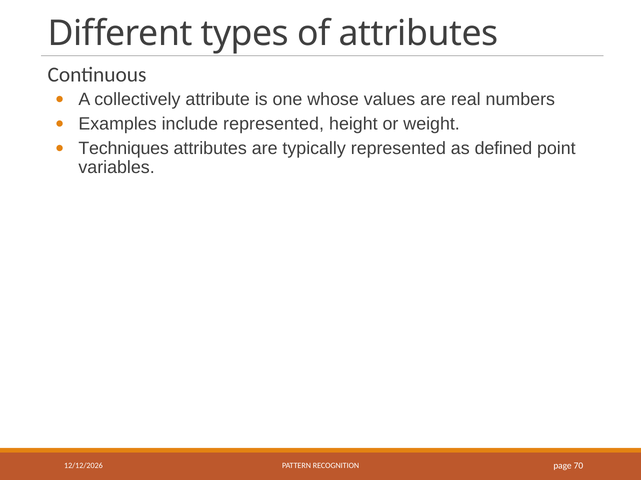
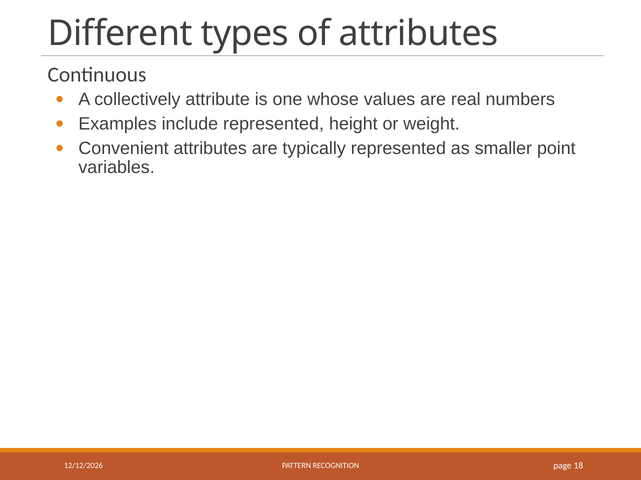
Techniques: Techniques -> Convenient
defined: defined -> smaller
70: 70 -> 18
